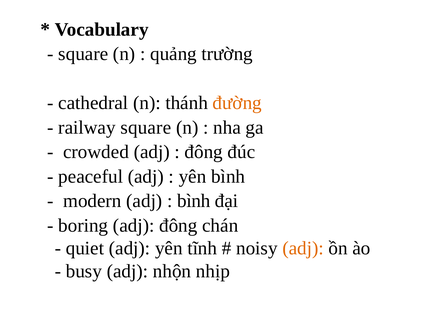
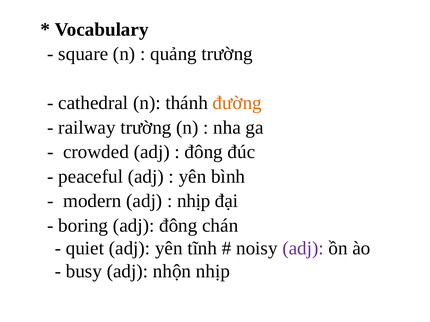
railway square: square -> trường
bình at (194, 201): bình -> nhịp
adj at (303, 249) colour: orange -> purple
